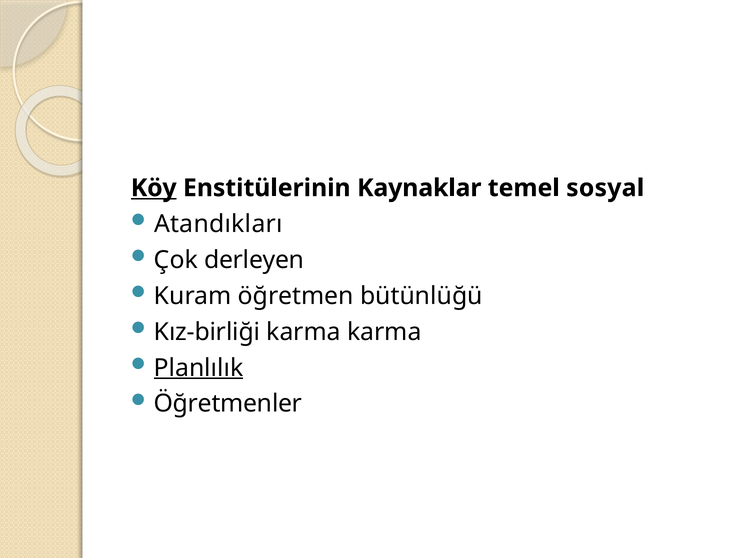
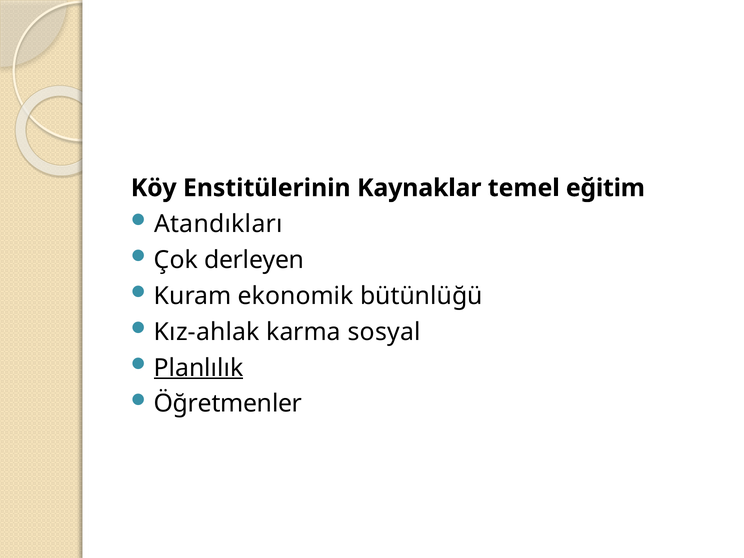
Köy underline: present -> none
sosyal: sosyal -> eğitim
öğretmen: öğretmen -> ekonomik
Kız-birliği: Kız-birliği -> Kız-ahlak
karma karma: karma -> sosyal
